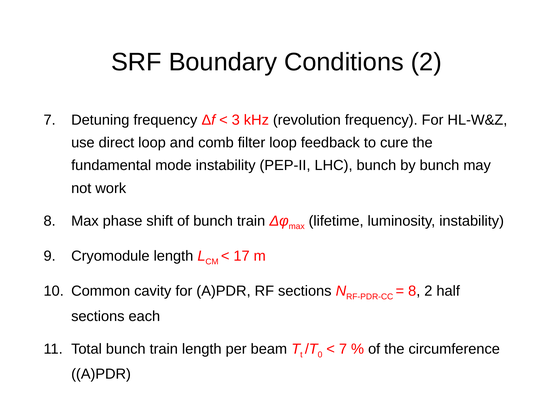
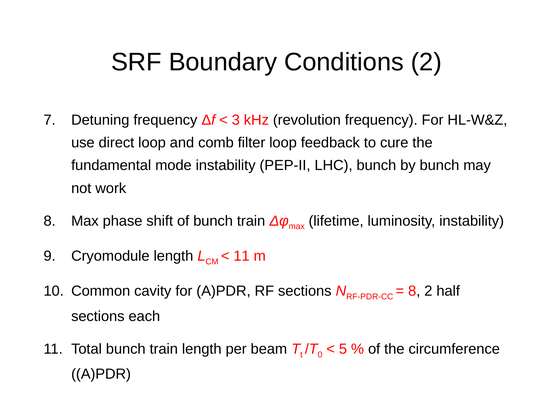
17 at (242, 256): 17 -> 11
7 at (343, 349): 7 -> 5
